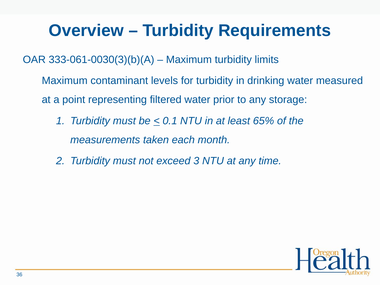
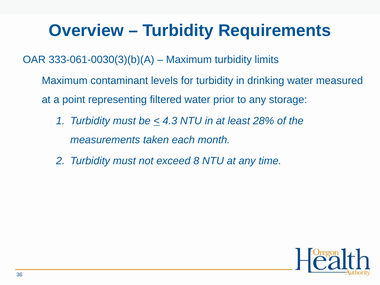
0.1: 0.1 -> 4.3
65%: 65% -> 28%
3: 3 -> 8
